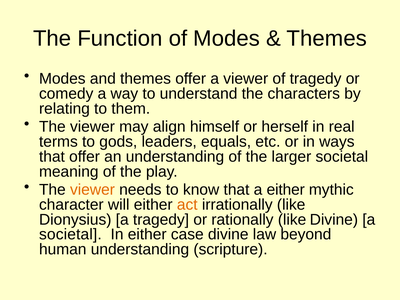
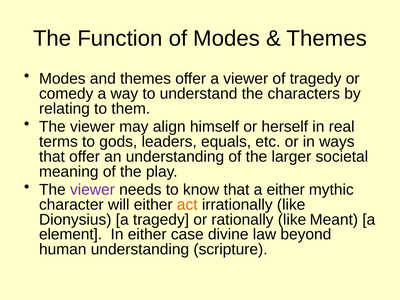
viewer at (92, 190) colour: orange -> purple
like Divine: Divine -> Meant
societal at (70, 235): societal -> element
